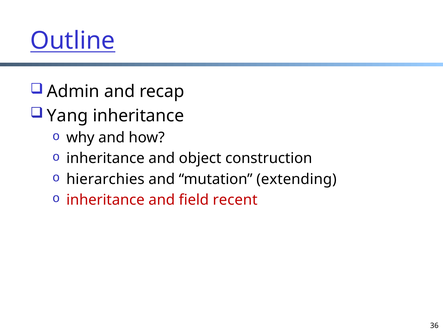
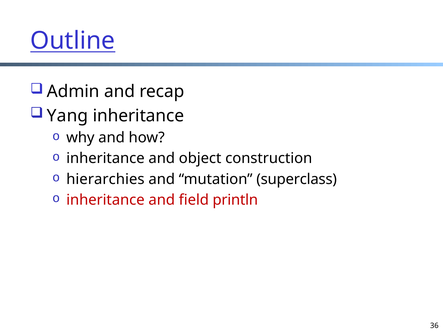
extending: extending -> superclass
recent: recent -> println
